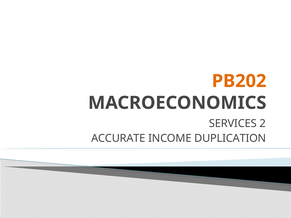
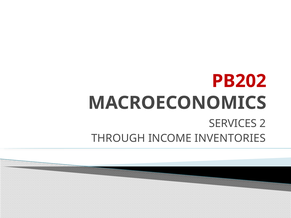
PB202 colour: orange -> red
ACCURATE: ACCURATE -> THROUGH
DUPLICATION: DUPLICATION -> INVENTORIES
